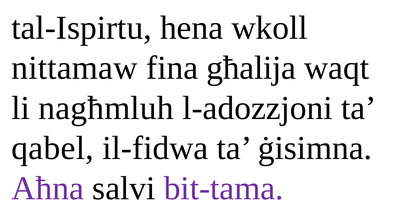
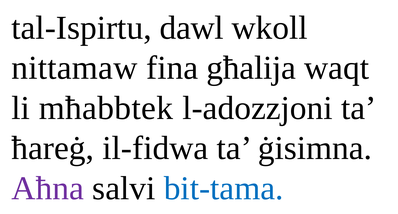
hena: hena -> dawl
nagħmluh: nagħmluh -> mħabbtek
qabel: qabel -> ħareġ
bit-tama colour: purple -> blue
